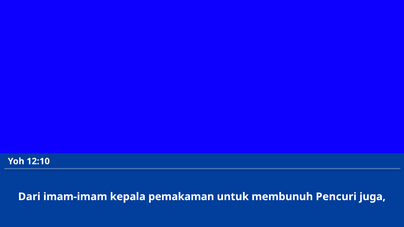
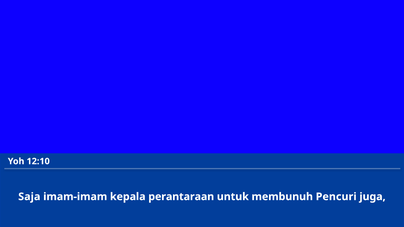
Dari: Dari -> Saja
pemakaman: pemakaman -> perantaraan
